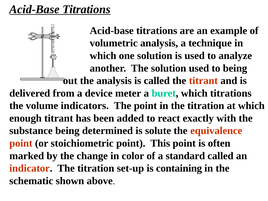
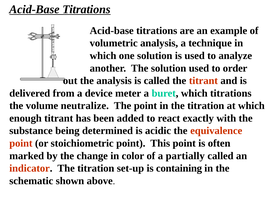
to being: being -> order
indicators: indicators -> neutralize
solute: solute -> acidic
standard: standard -> partially
